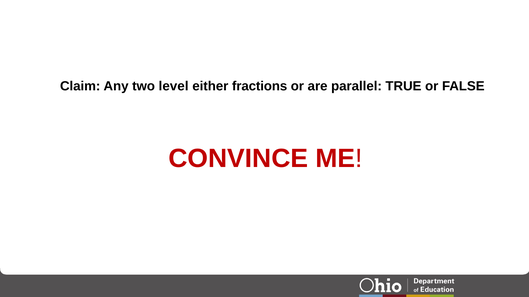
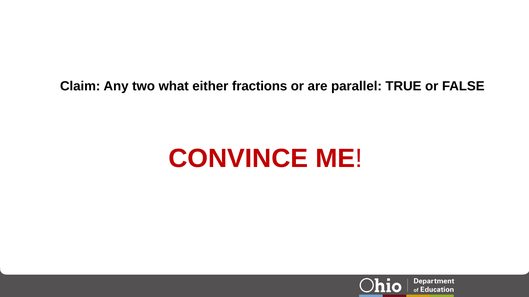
level: level -> what
